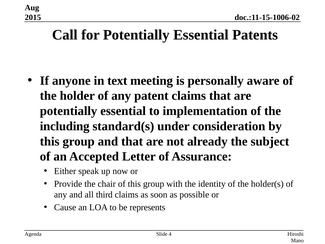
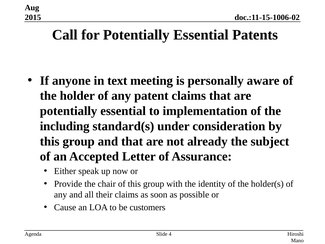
third: third -> their
represents: represents -> customers
